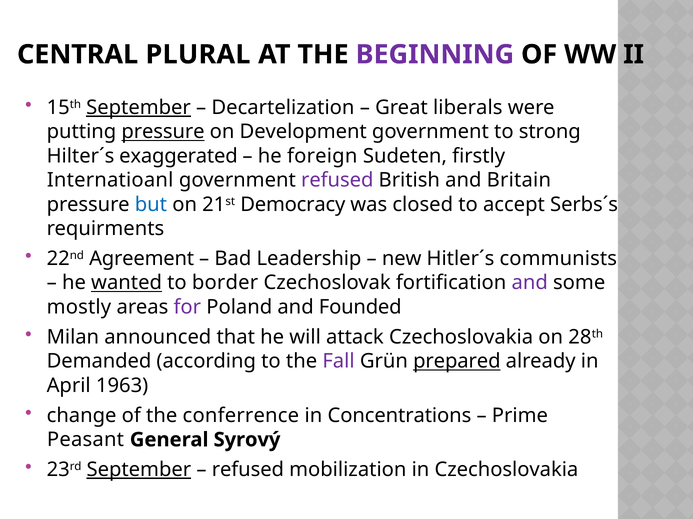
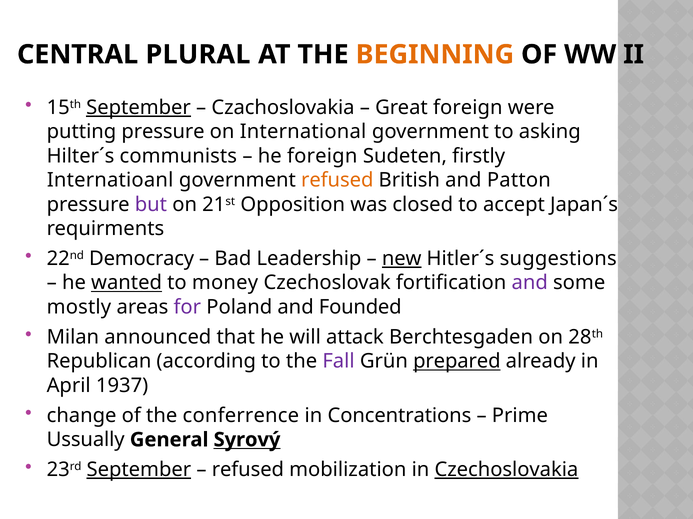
BEGINNING colour: purple -> orange
Decartelization: Decartelization -> Czachoslovakia
Great liberals: liberals -> foreign
pressure at (163, 132) underline: present -> none
Development: Development -> International
strong: strong -> asking
exaggerated: exaggerated -> communists
refused at (337, 180) colour: purple -> orange
Britain: Britain -> Patton
but colour: blue -> purple
Democracy: Democracy -> Opposition
Serbs´s: Serbs´s -> Japan´s
Agreement: Agreement -> Democracy
new underline: none -> present
communists: communists -> suggestions
border: border -> money
attack Czechoslovakia: Czechoslovakia -> Berchtesgaden
Demanded: Demanded -> Republican
1963: 1963 -> 1937
Peasant: Peasant -> Ussually
Syrový underline: none -> present
Czechoslovakia at (506, 470) underline: none -> present
